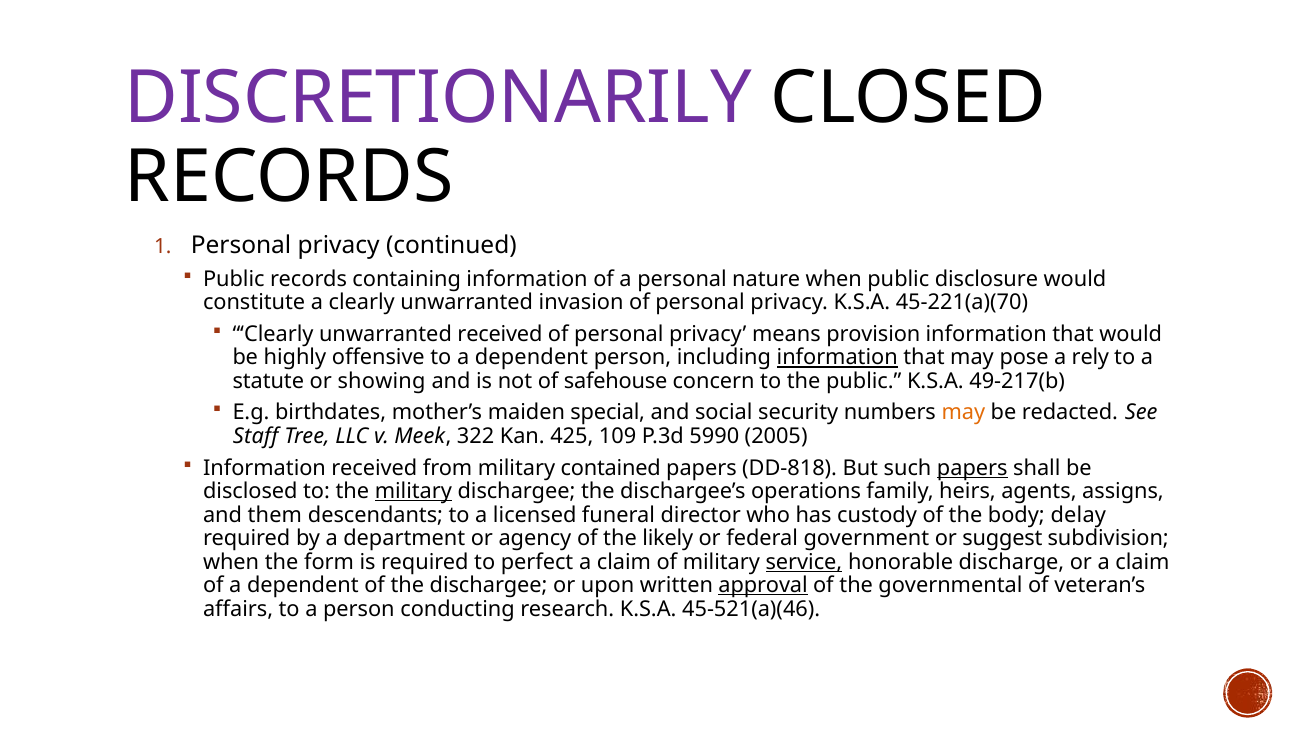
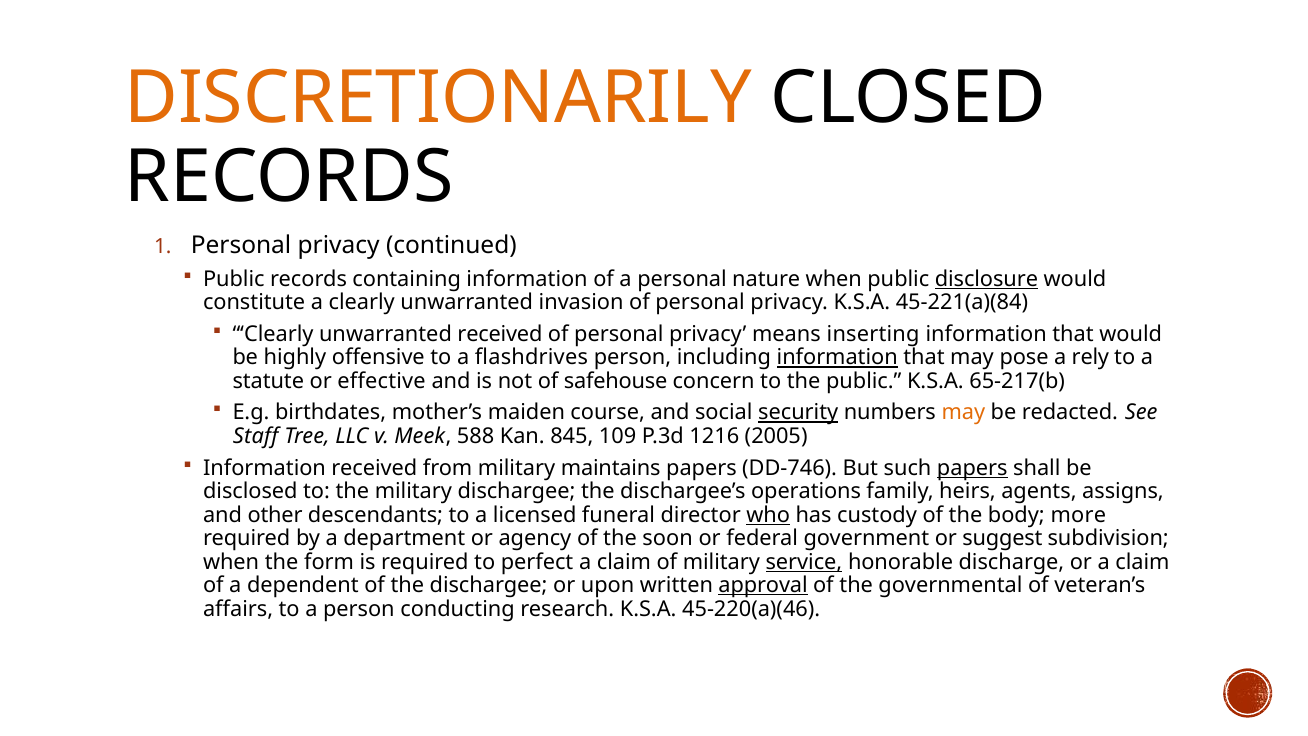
DISCRETIONARILY colour: purple -> orange
disclosure underline: none -> present
45-221(a)(70: 45-221(a)(70 -> 45-221(a)(84
provision: provision -> inserting
to a dependent: dependent -> flashdrives
showing: showing -> effective
49-217(b: 49-217(b -> 65-217(b
special: special -> course
security underline: none -> present
322: 322 -> 588
425: 425 -> 845
5990: 5990 -> 1216
contained: contained -> maintains
DD-818: DD-818 -> DD-746
military at (413, 491) underline: present -> none
them: them -> other
who underline: none -> present
delay: delay -> more
likely: likely -> soon
45-521(a)(46: 45-521(a)(46 -> 45-220(a)(46
